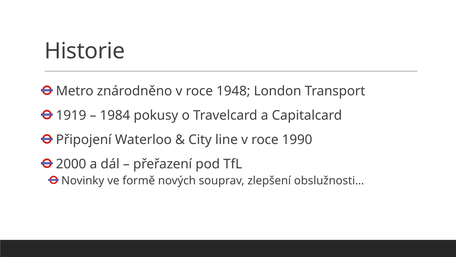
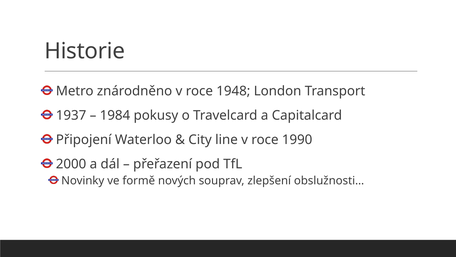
1919: 1919 -> 1937
